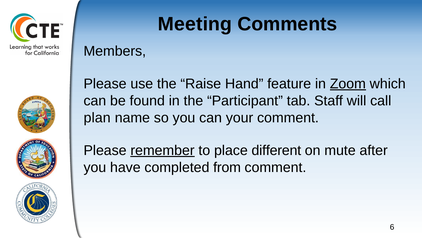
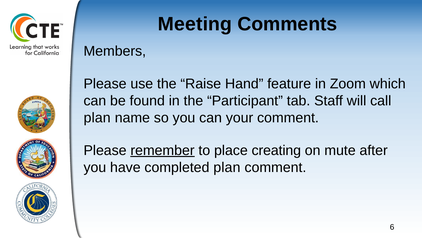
Zoom underline: present -> none
different: different -> creating
completed from: from -> plan
